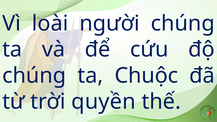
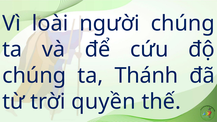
Chuộc: Chuộc -> Thánh
